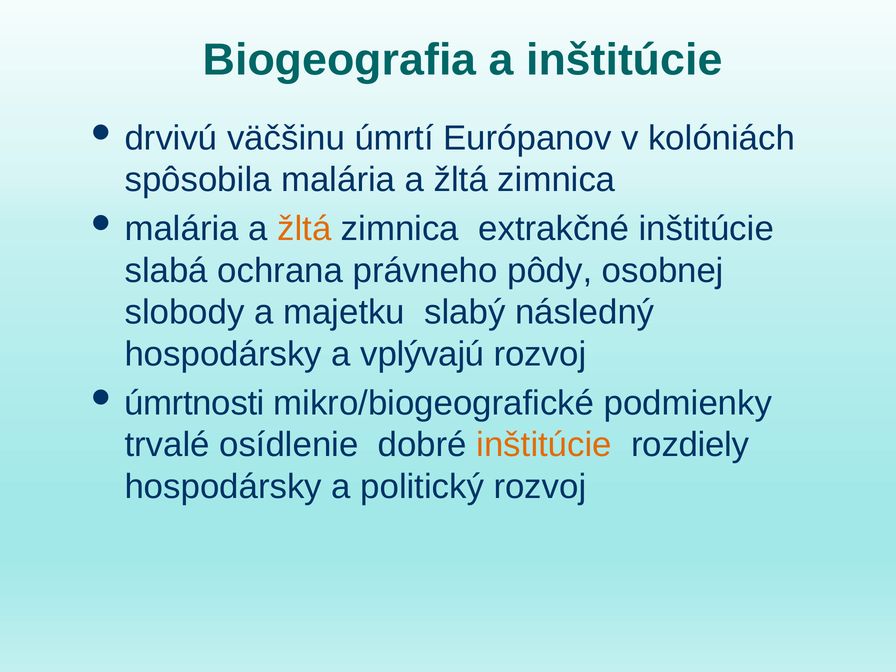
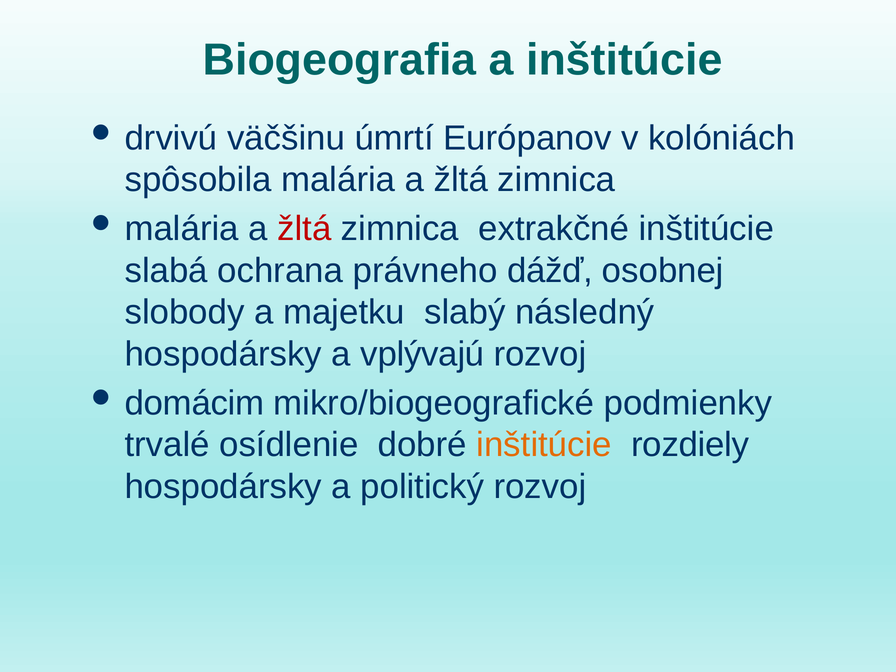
žltá at (304, 229) colour: orange -> red
pôdy: pôdy -> dážď
úmrtnosti: úmrtnosti -> domácim
